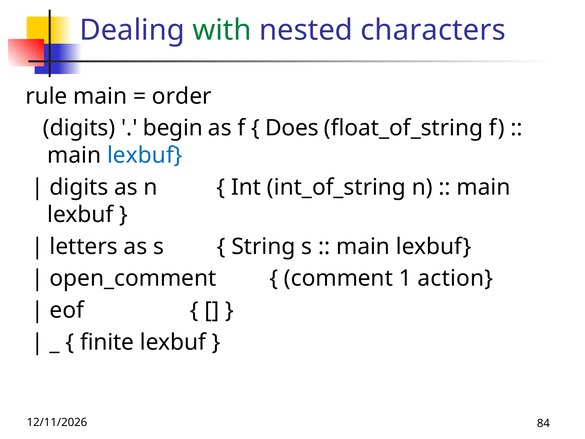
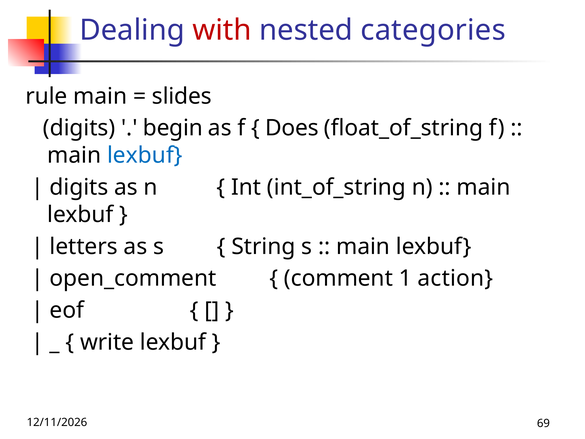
with colour: green -> red
characters: characters -> categories
order: order -> slides
finite: finite -> write
84: 84 -> 69
